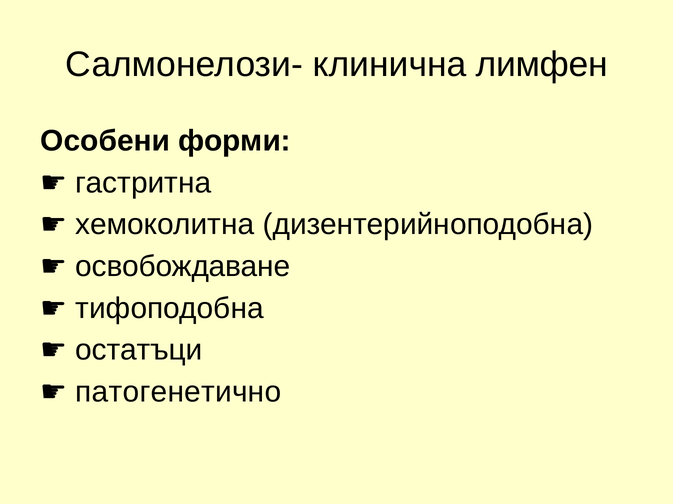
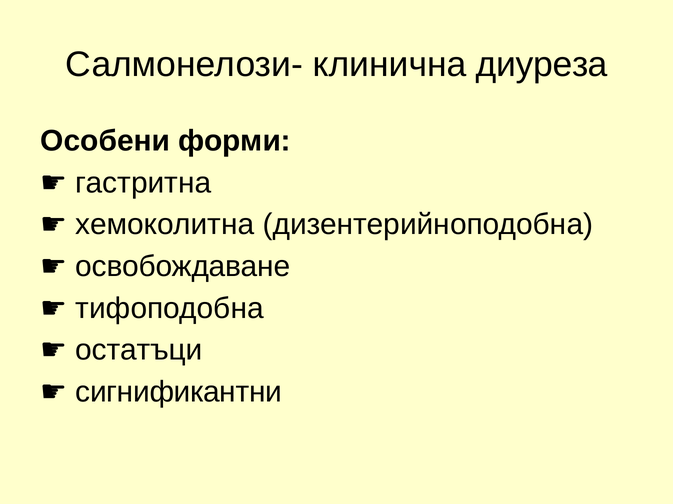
лимфен: лимфен -> диуреза
патогенетично: патогенетично -> сигнификантни
